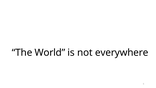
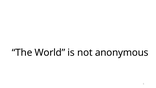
everywhere: everywhere -> anonymous
